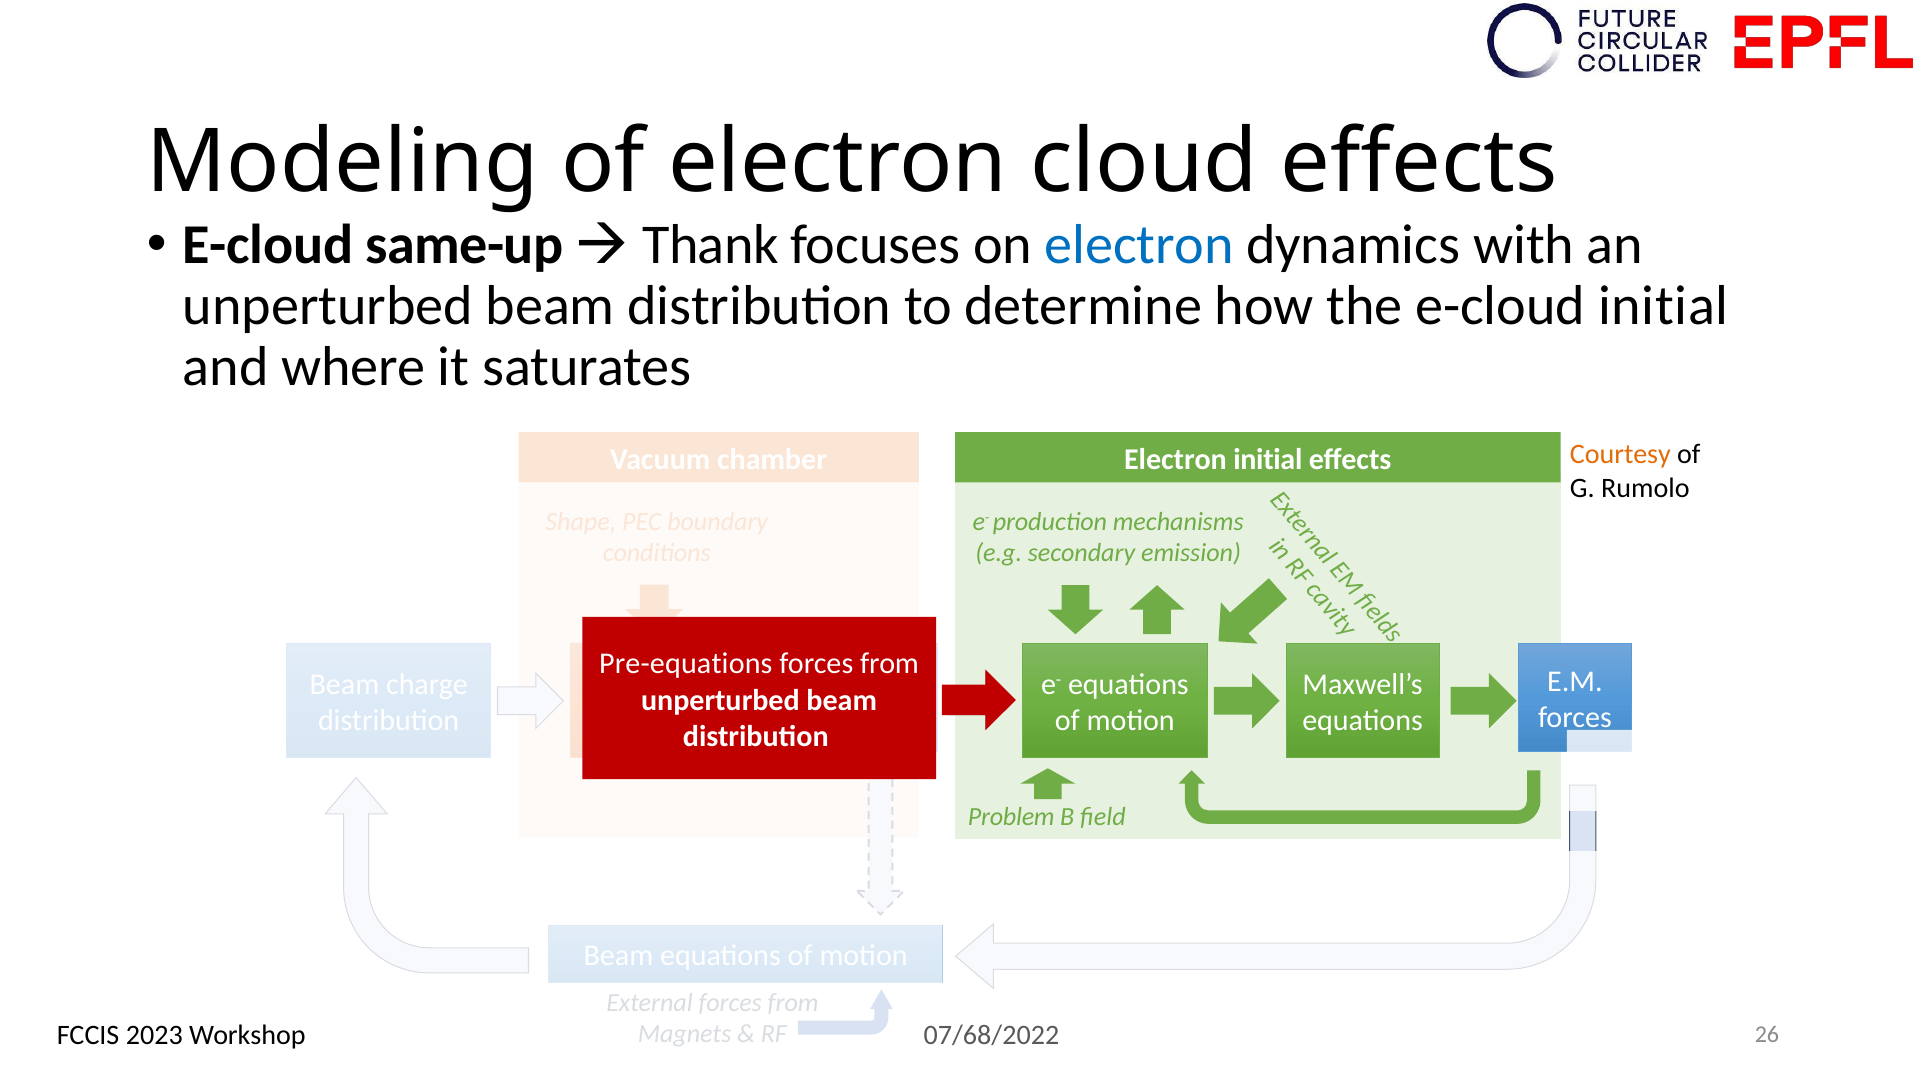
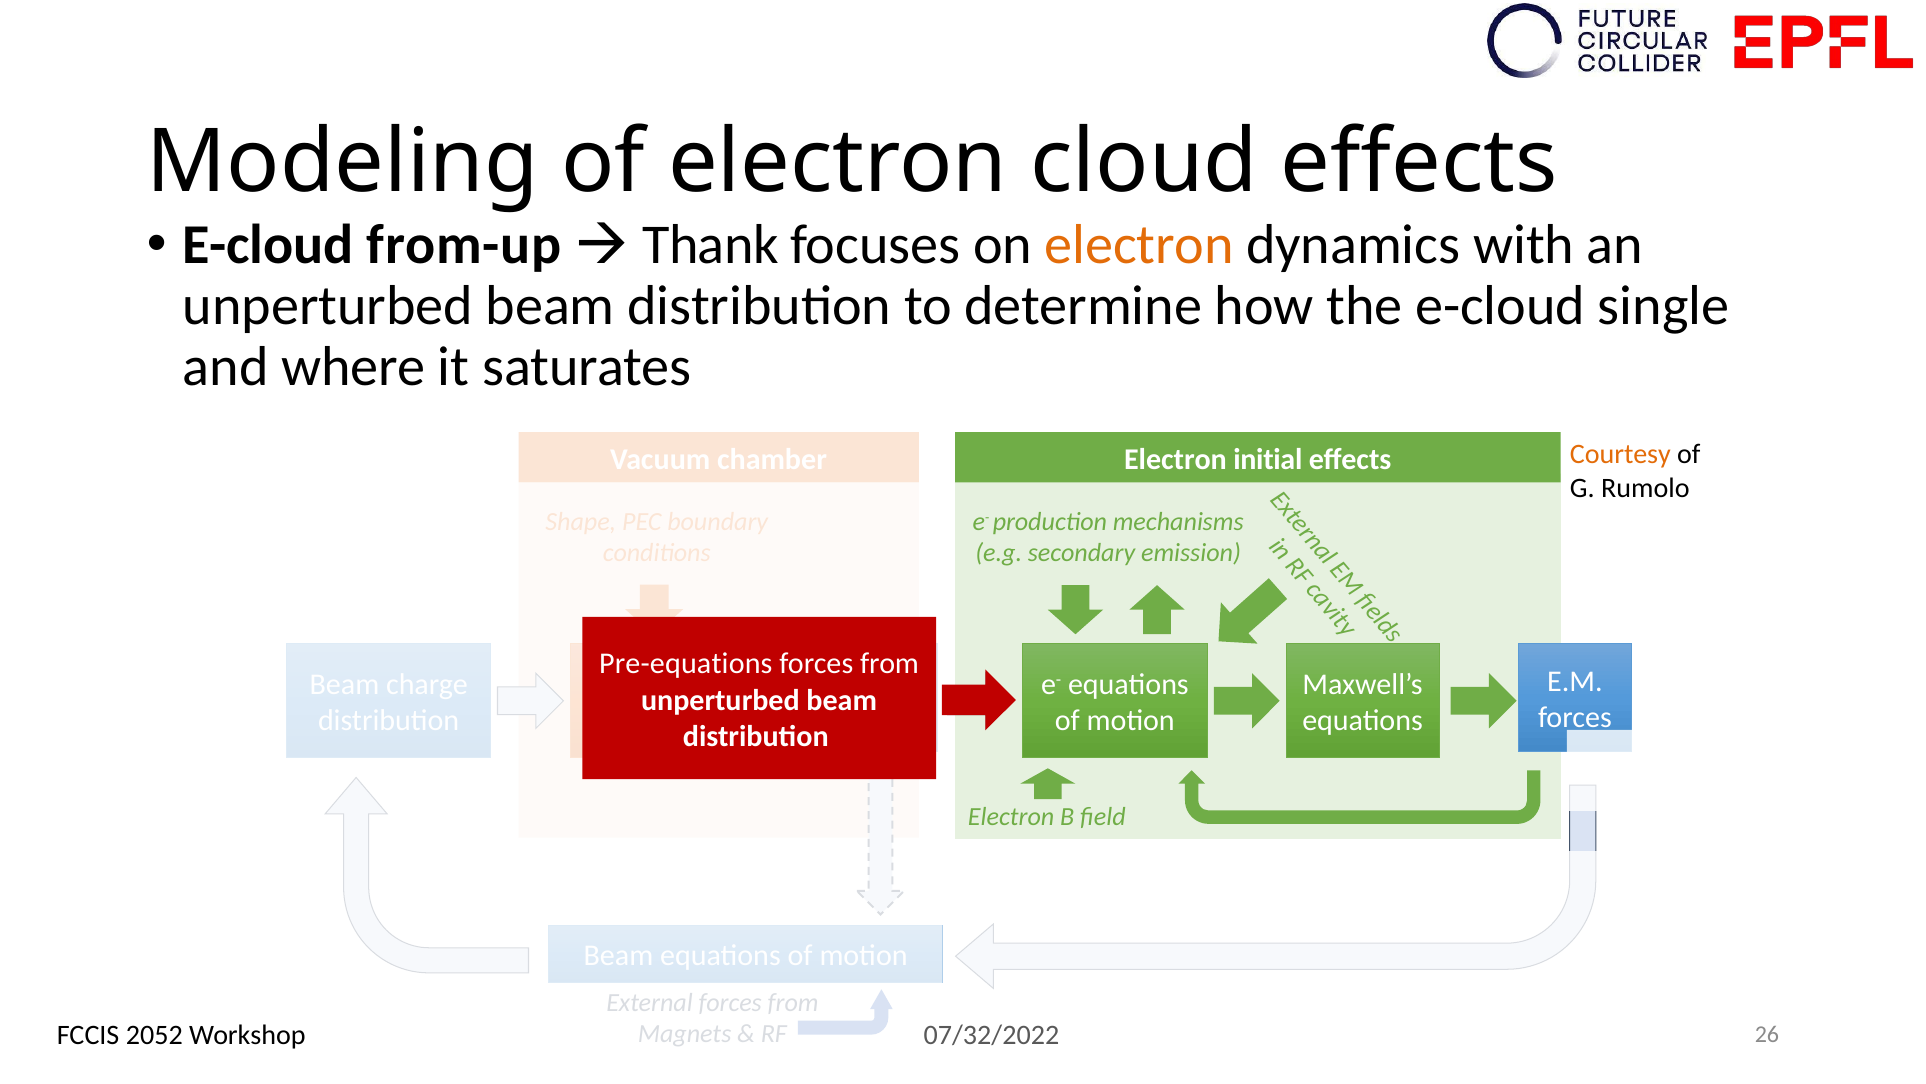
same-up: same-up -> from-up
electron at (1139, 245) colour: blue -> orange
e-cloud initial: initial -> single
Problem at (1011, 817): Problem -> Electron
2023: 2023 -> 2052
07/68/2022: 07/68/2022 -> 07/32/2022
